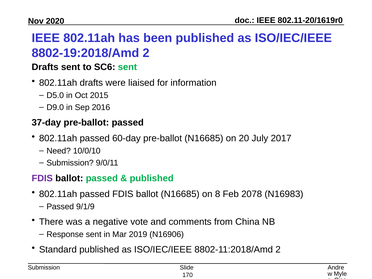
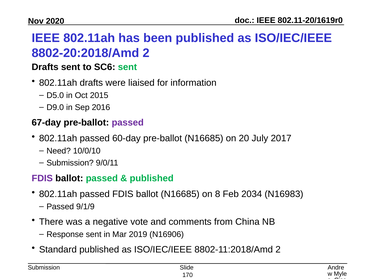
8802-19:2018/Amd: 8802-19:2018/Amd -> 8802-20:2018/Amd
37-day: 37-day -> 67-day
passed at (128, 123) colour: black -> purple
2078: 2078 -> 2034
